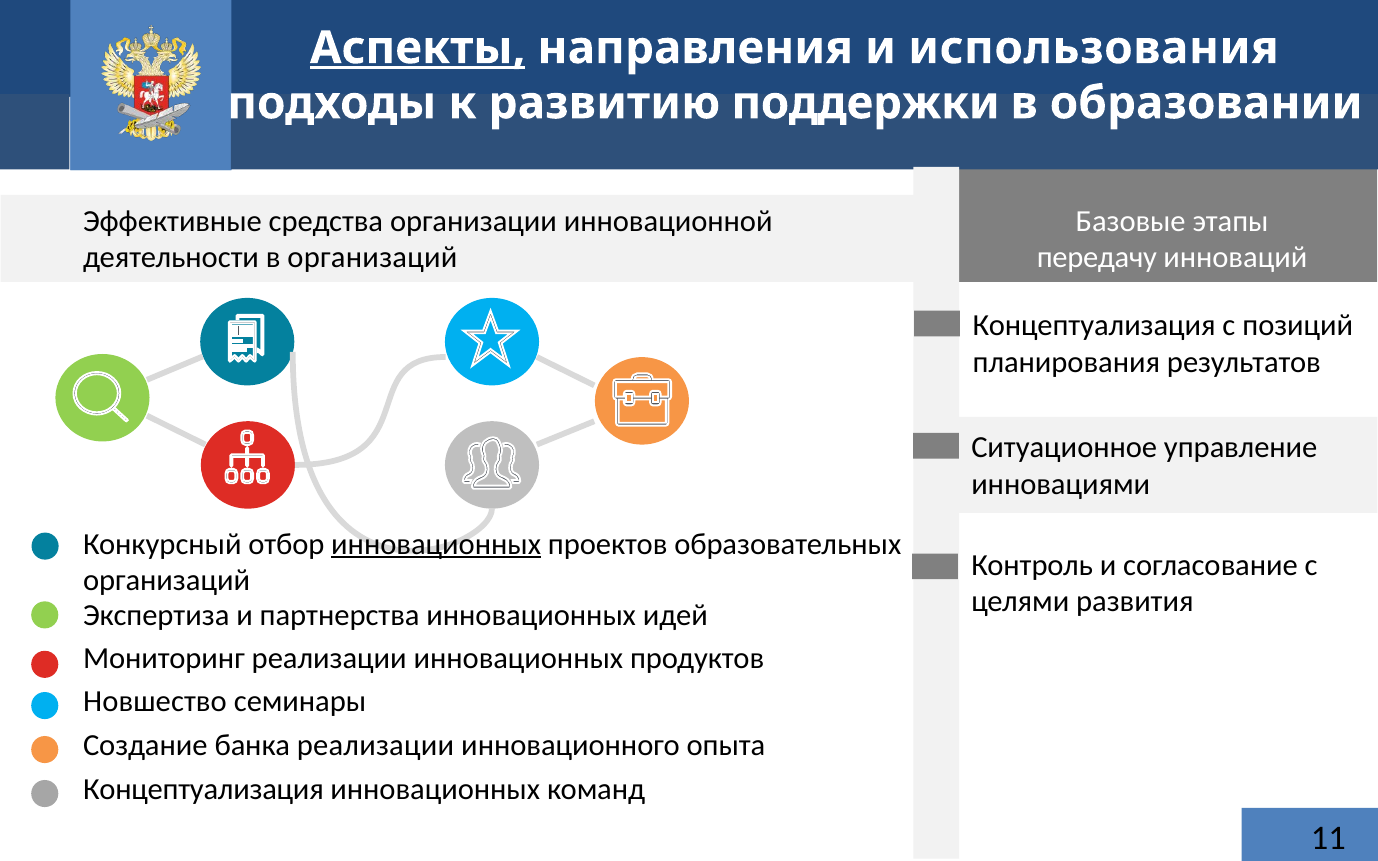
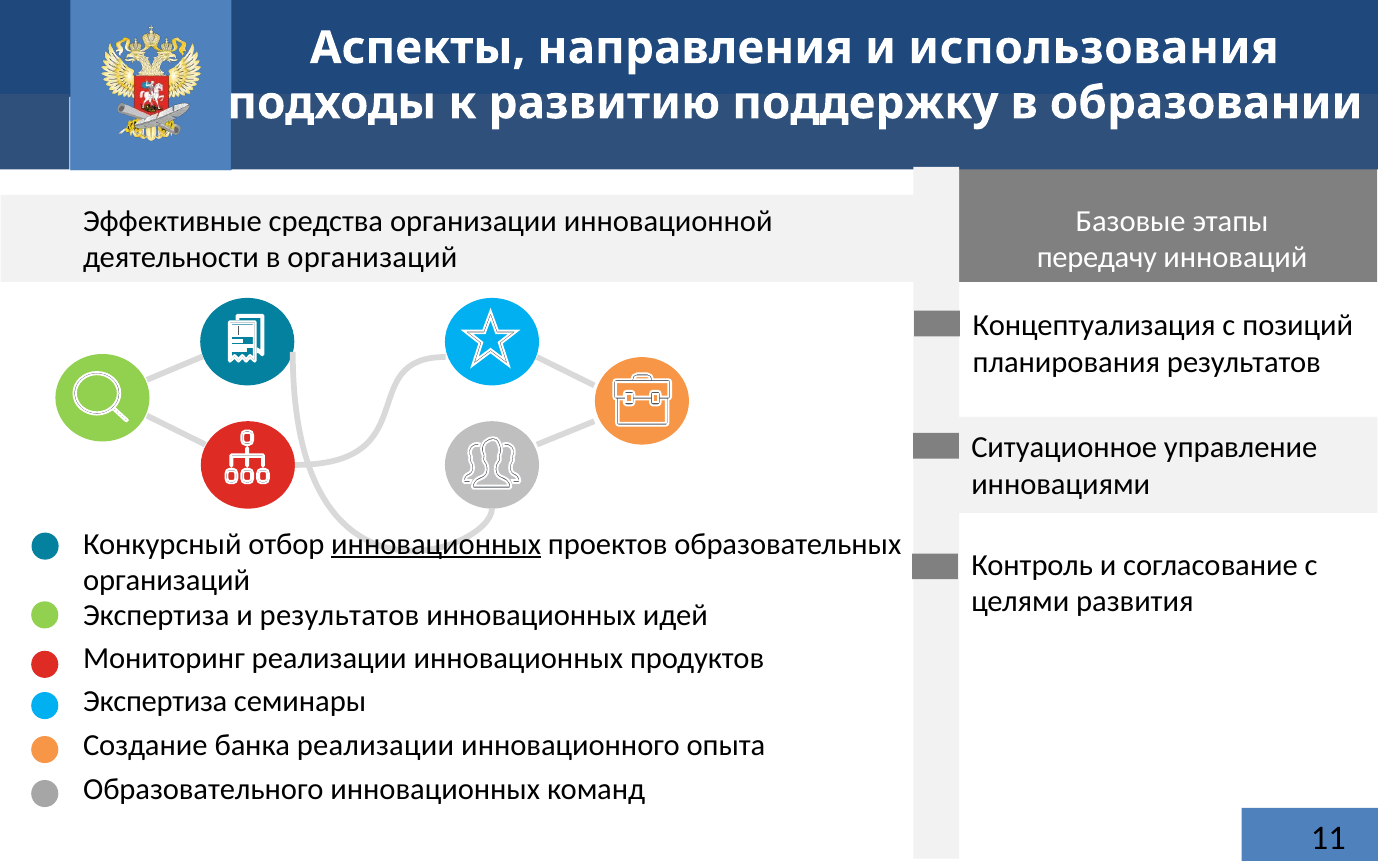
Аспекты underline: present -> none
поддержки: поддержки -> поддержку
и партнерства: партнерства -> результатов
Новшество at (155, 702): Новшество -> Экспертиза
Концептуализация at (203, 790): Концептуализация -> Образовательного
